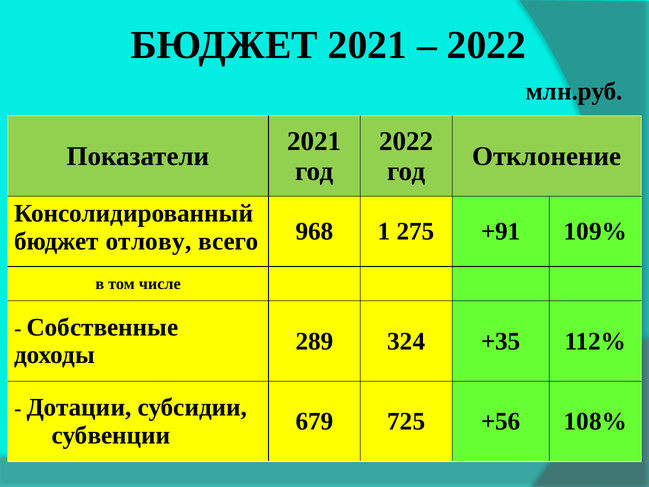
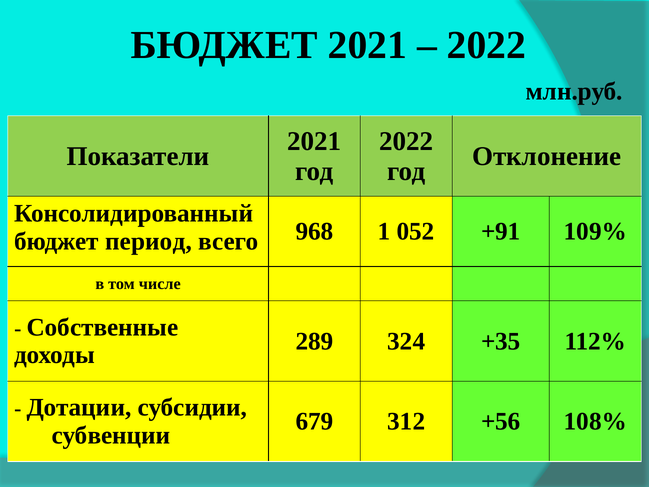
отлову: отлову -> период
275: 275 -> 052
725: 725 -> 312
